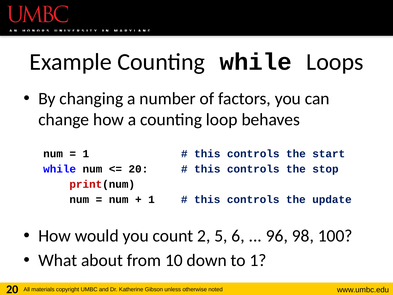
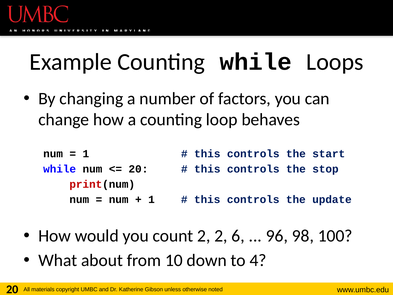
2 5: 5 -> 2
to 1: 1 -> 4
